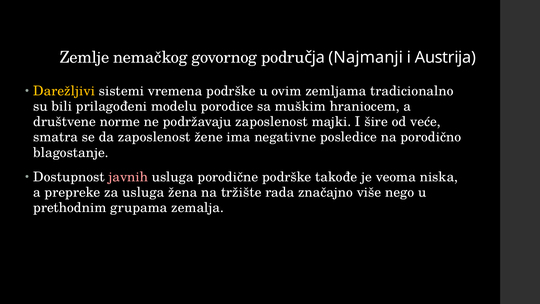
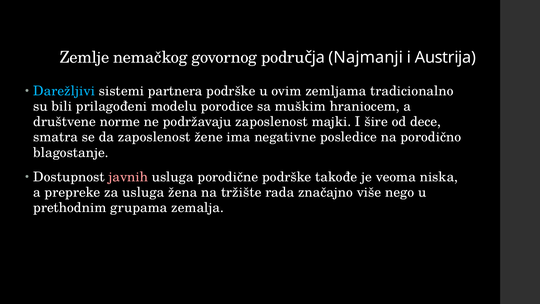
Darežljivi colour: yellow -> light blue
vremena: vremena -> partnera
veće: veće -> dece
